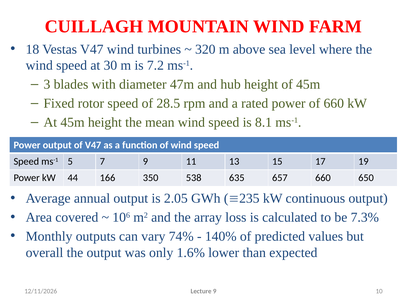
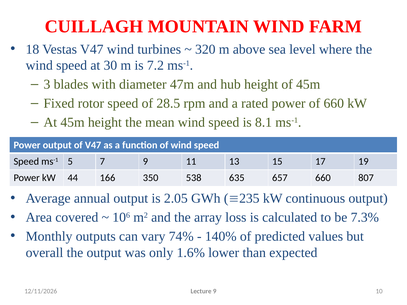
650: 650 -> 807
